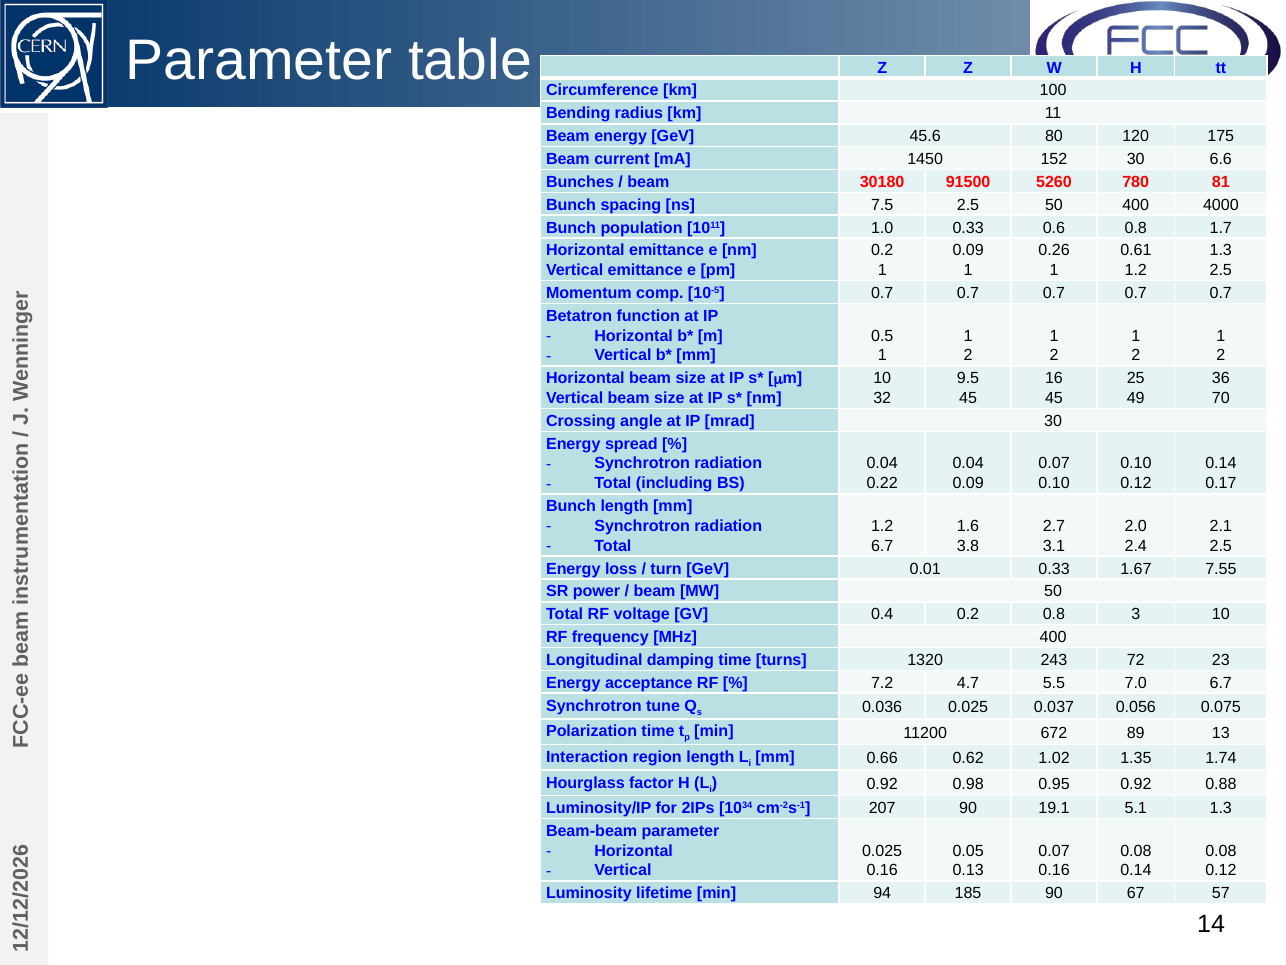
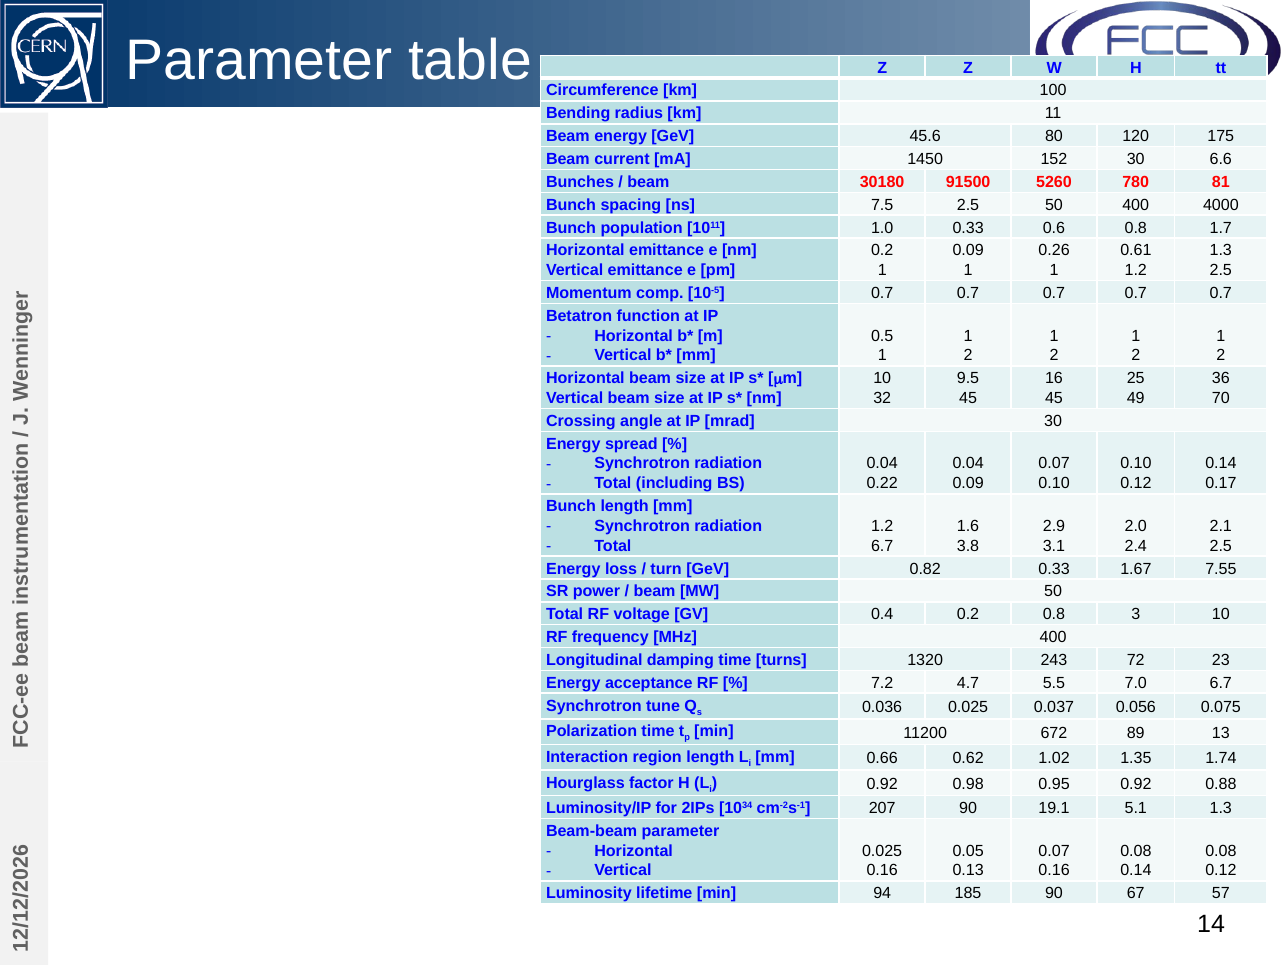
2.7: 2.7 -> 2.9
0.01: 0.01 -> 0.82
